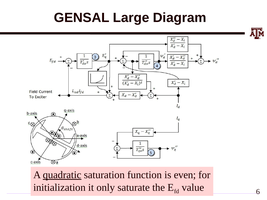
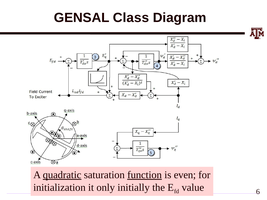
Large: Large -> Class
function underline: none -> present
saturate: saturate -> initially
